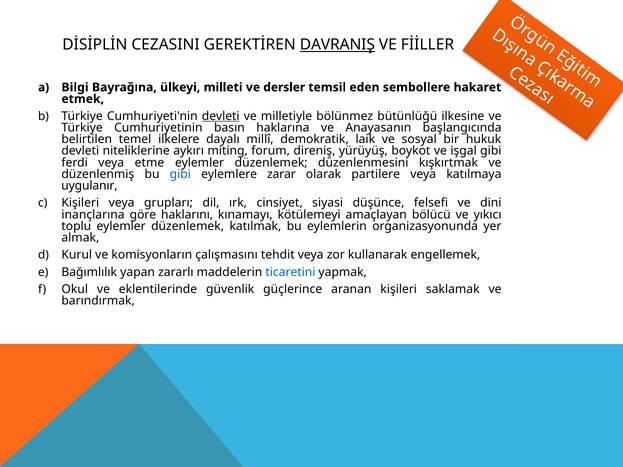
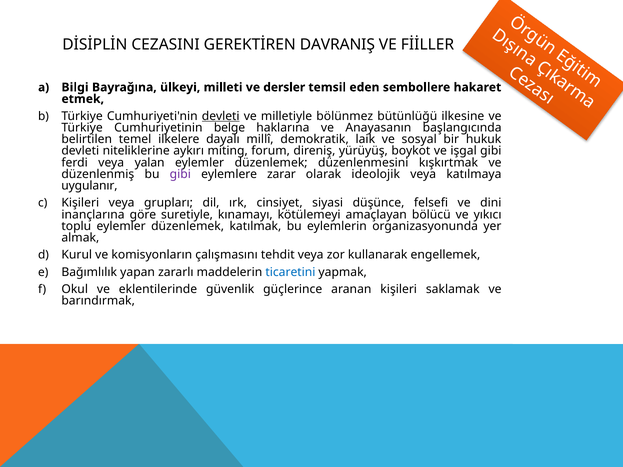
DAVRANIŞ underline: present -> none
basın: basın -> belge
etme: etme -> yalan
gibi at (180, 174) colour: blue -> purple
partilere: partilere -> ideolojik
haklarını: haklarını -> suretiyle
